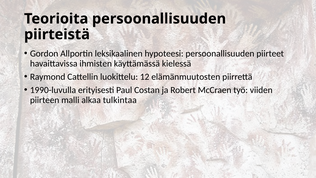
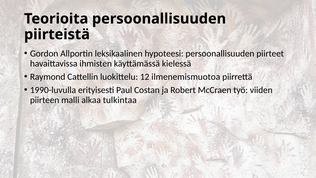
elämänmuutosten: elämänmuutosten -> ilmenemismuotoa
